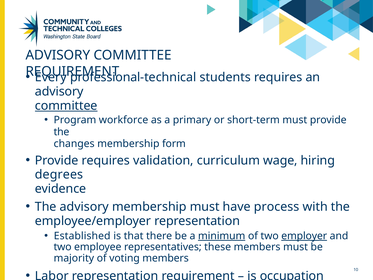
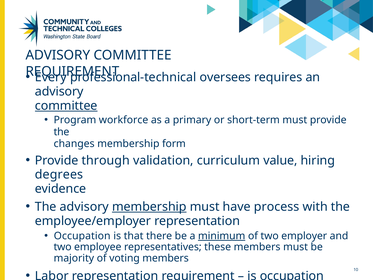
students: students -> oversees
Provide requires: requires -> through
wage: wage -> value
membership at (149, 207) underline: none -> present
Established at (82, 236): Established -> Occupation
employer underline: present -> none
